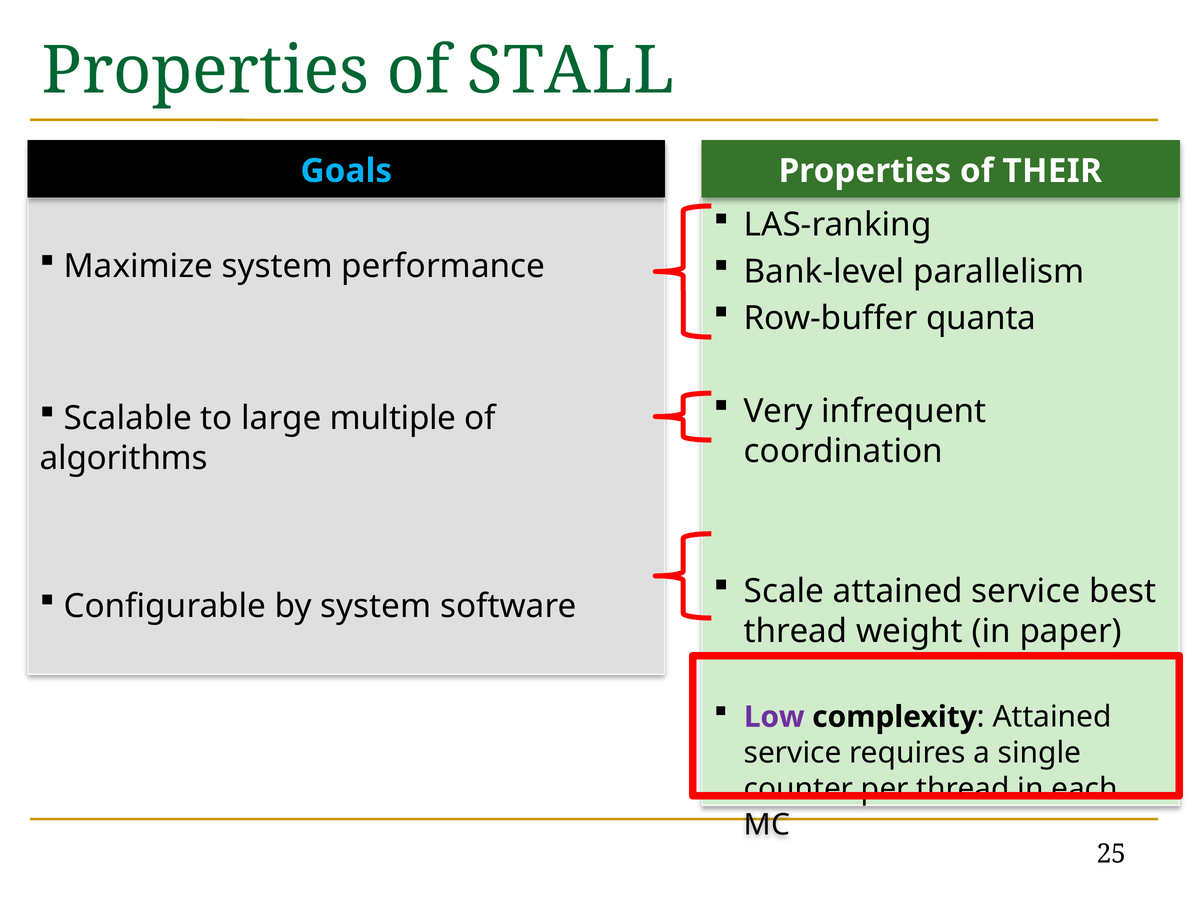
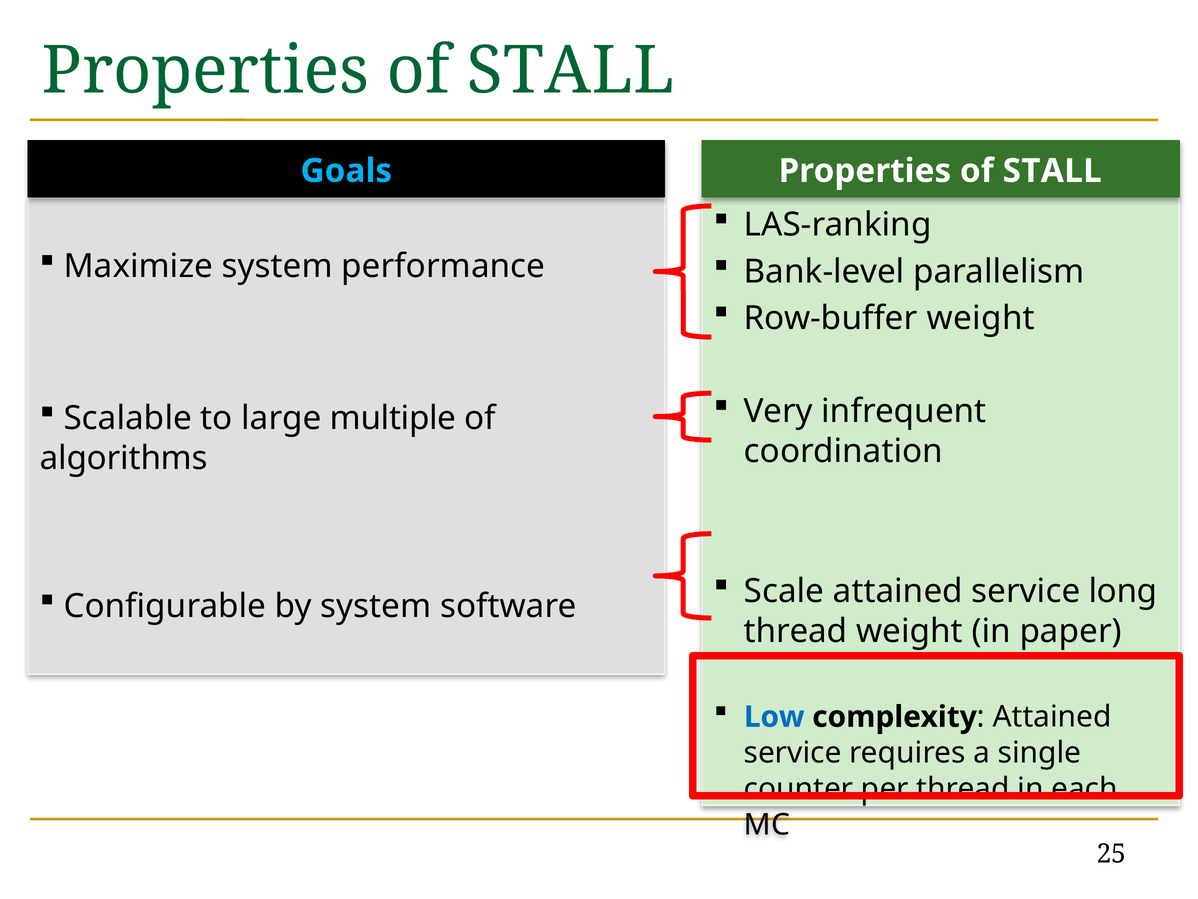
THEIR at (1052, 171): THEIR -> STALL
Row-buffer quanta: quanta -> weight
best: best -> long
Low colour: purple -> blue
